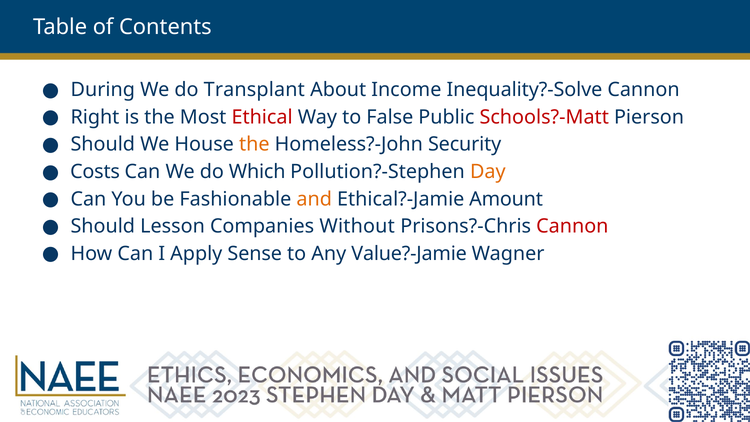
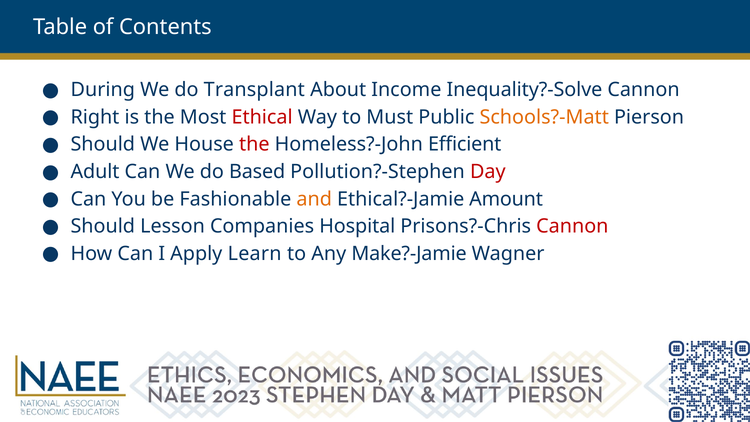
False: False -> Must
Schools?-Matt colour: red -> orange
the at (254, 144) colour: orange -> red
Security: Security -> Efficient
Costs: Costs -> Adult
Which: Which -> Based
Day colour: orange -> red
Without: Without -> Hospital
Sense: Sense -> Learn
Value?-Jamie: Value?-Jamie -> Make?-Jamie
